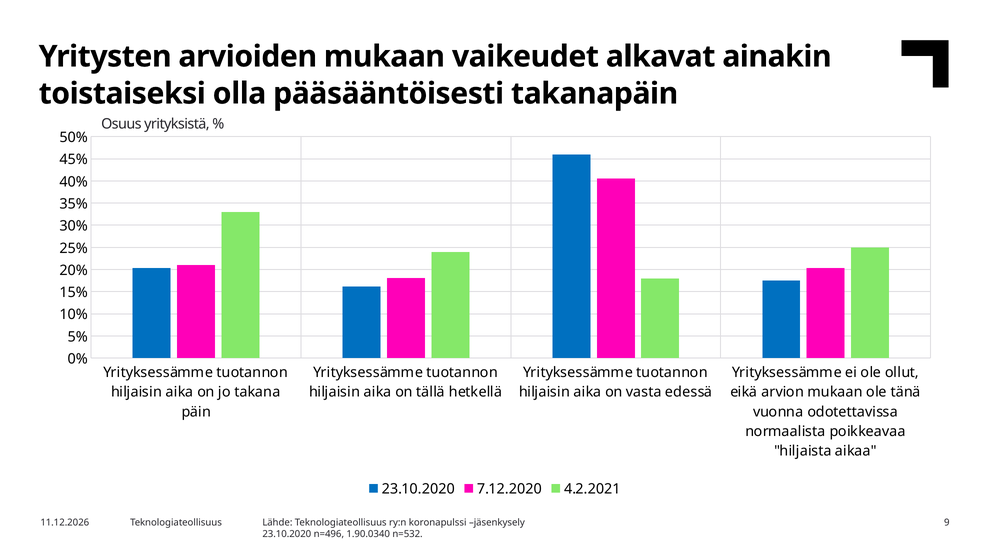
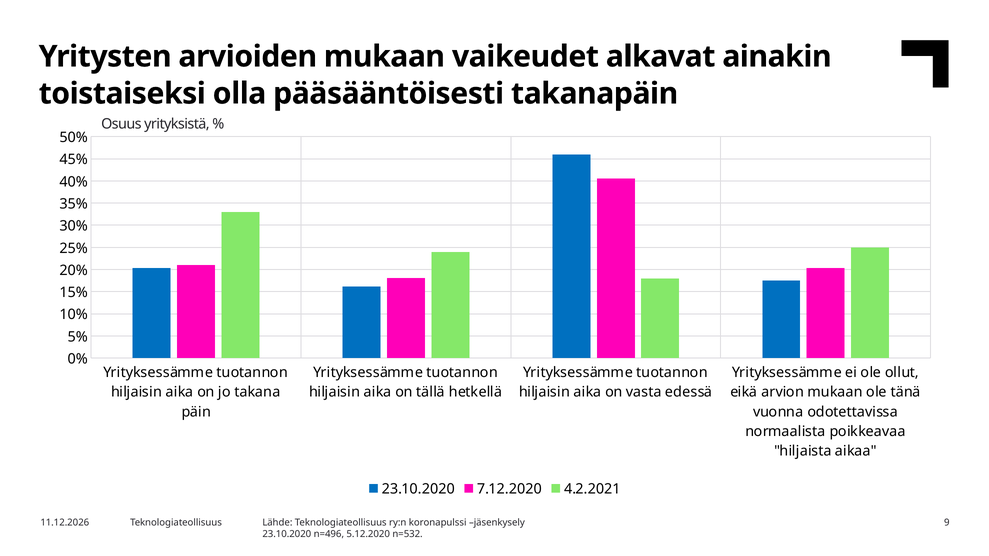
1.90.0340: 1.90.0340 -> 5.12.2020
